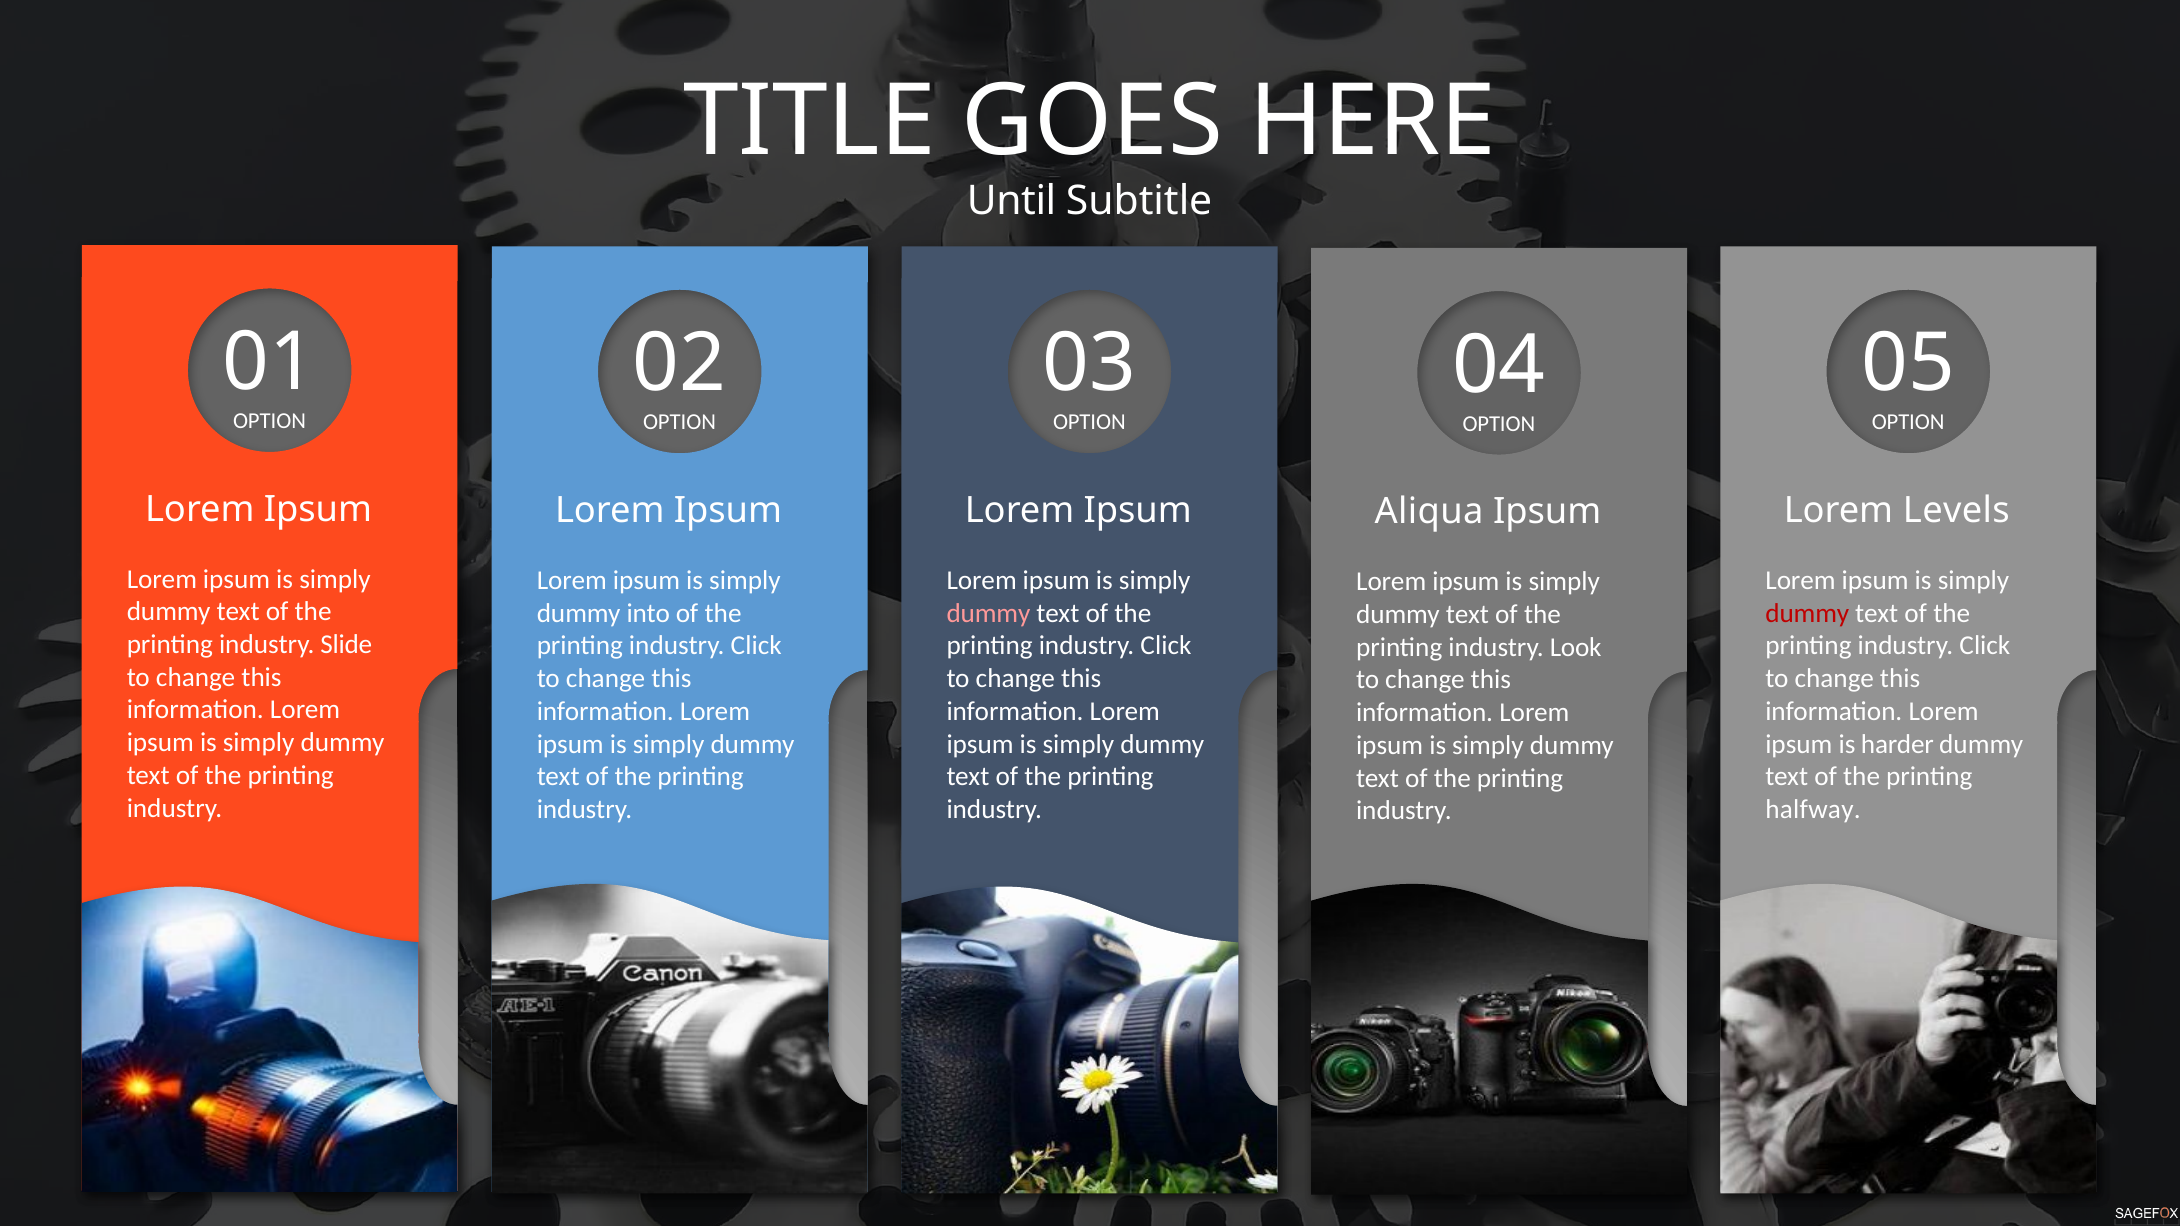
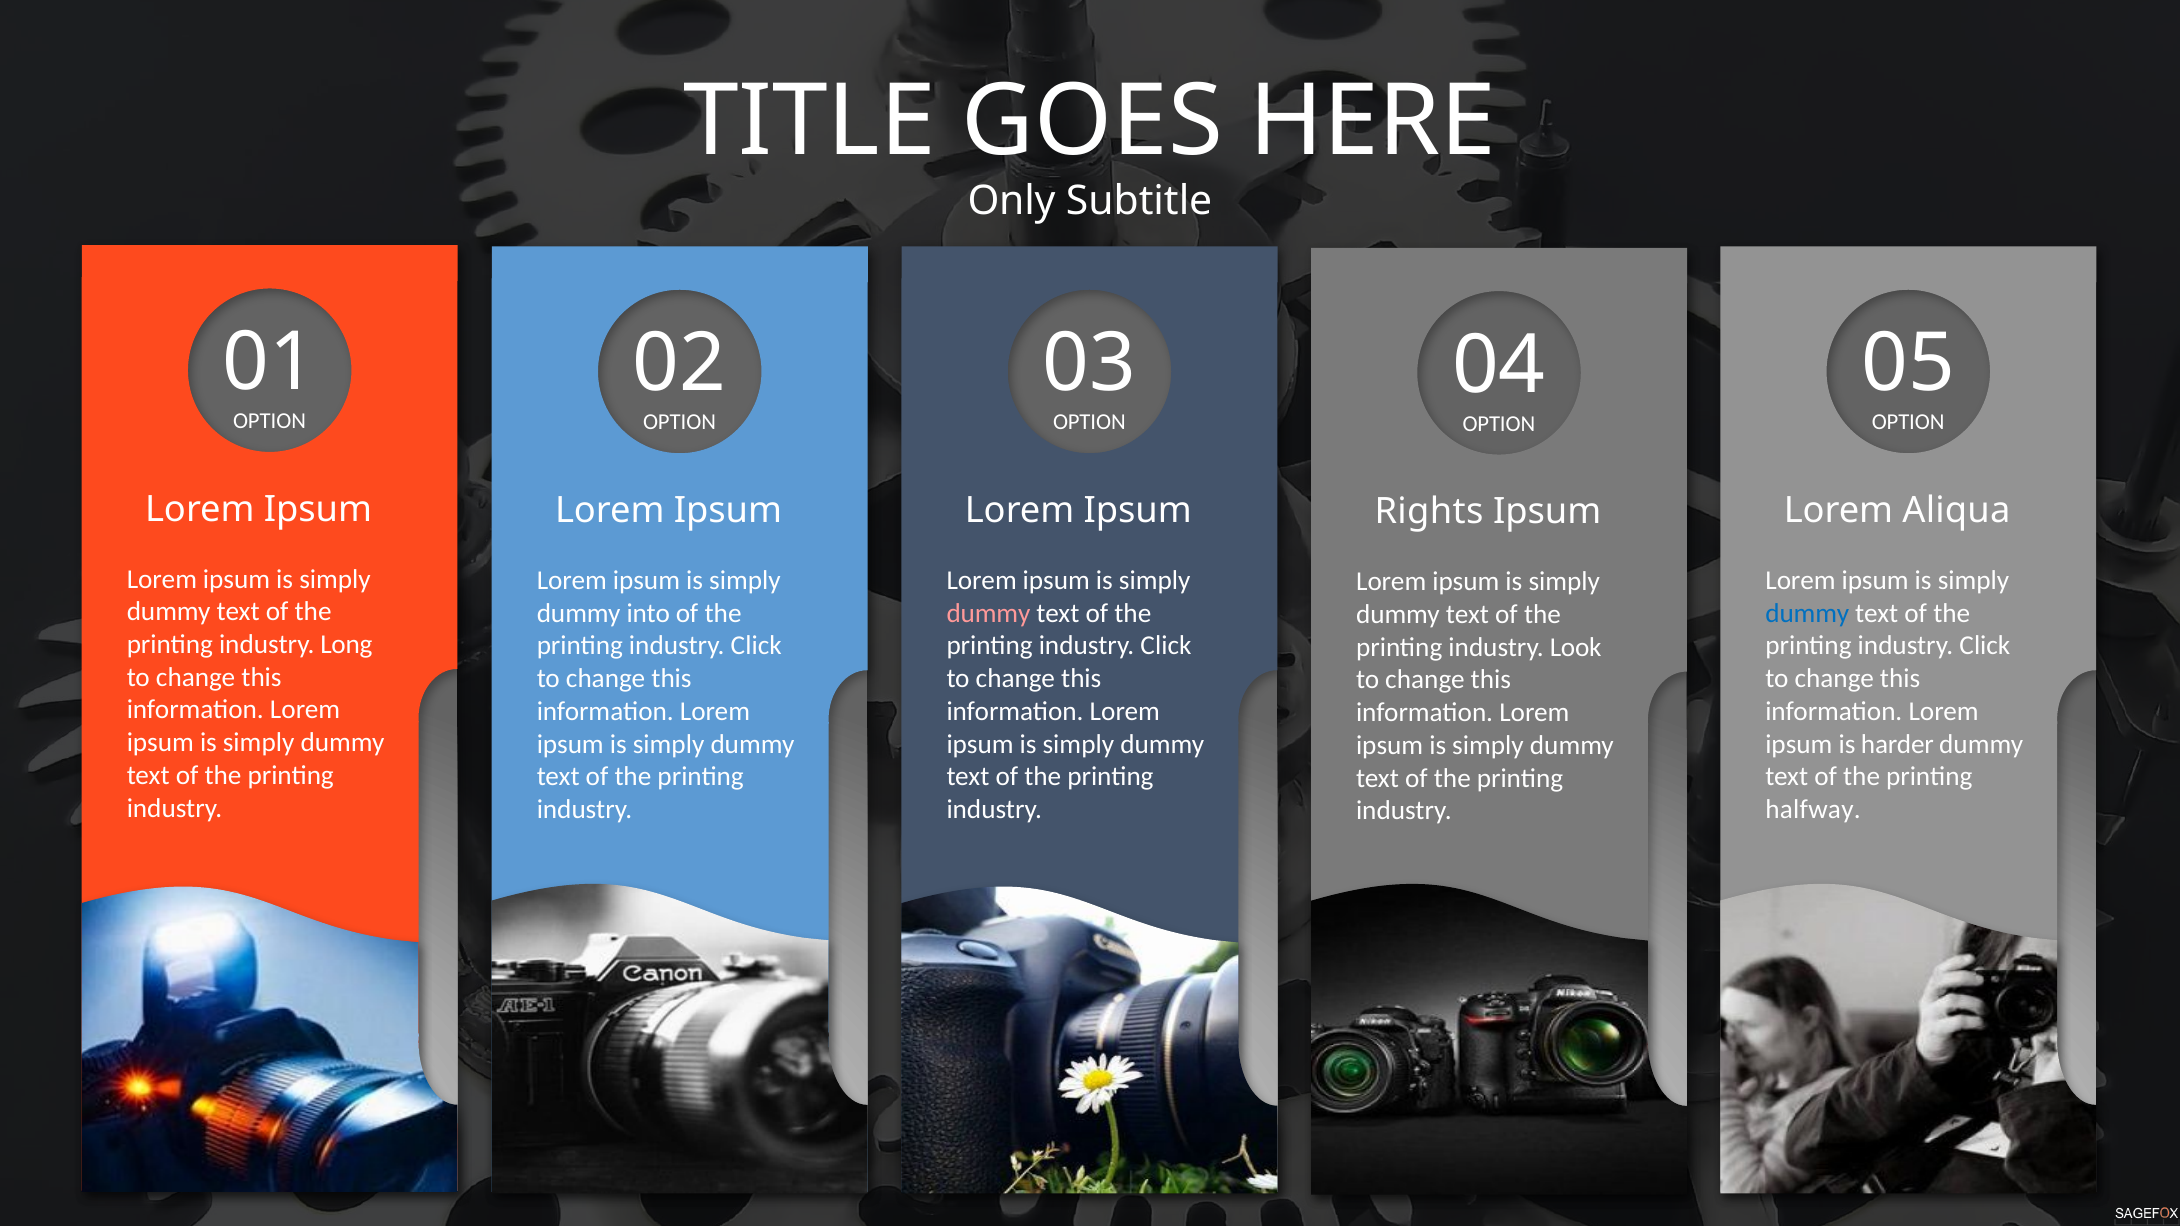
Until: Until -> Only
Levels: Levels -> Aliqua
Aliqua: Aliqua -> Rights
dummy at (1807, 613) colour: red -> blue
Slide: Slide -> Long
